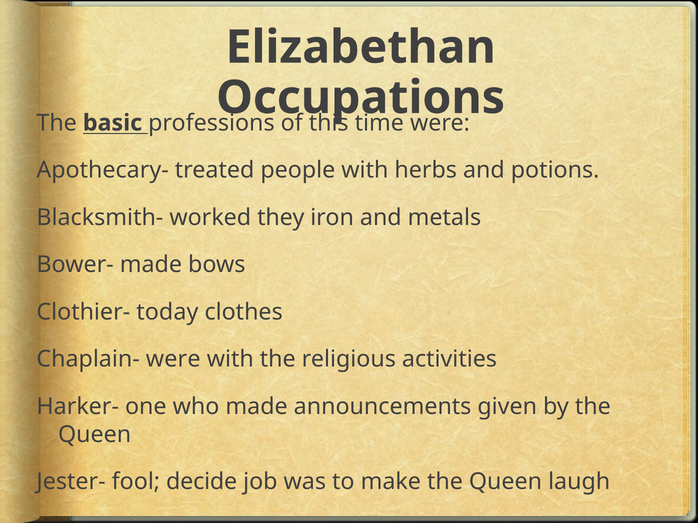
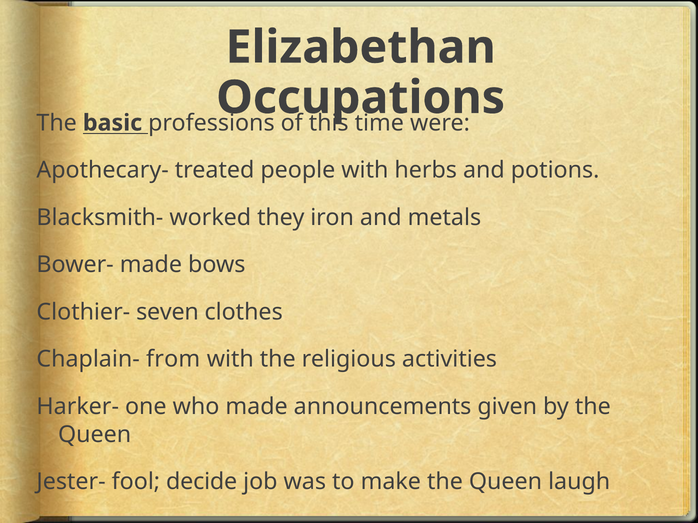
today: today -> seven
Chaplain- were: were -> from
